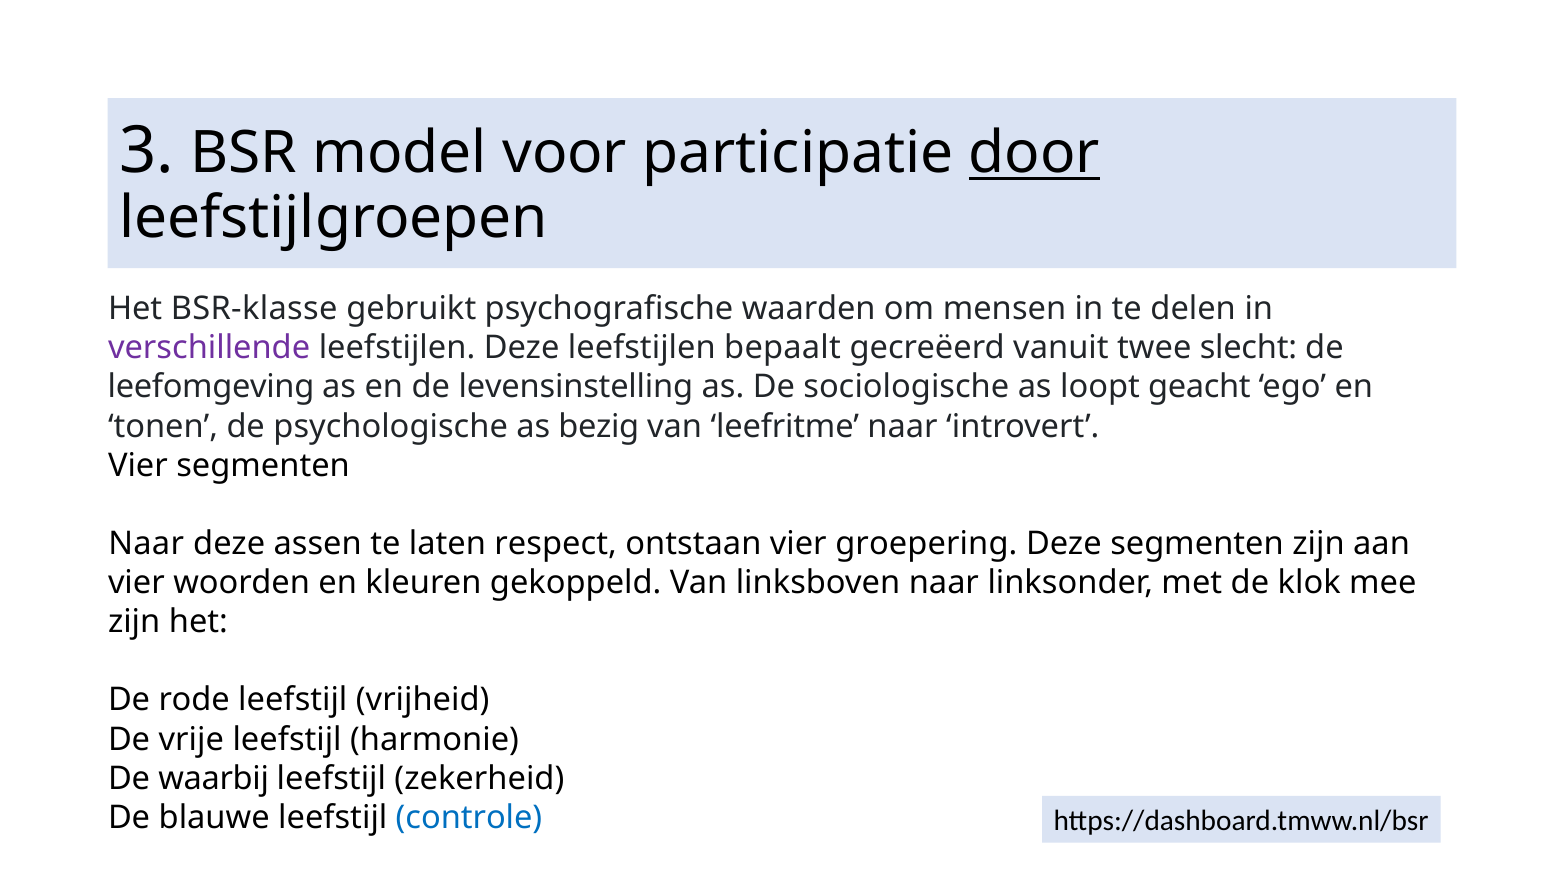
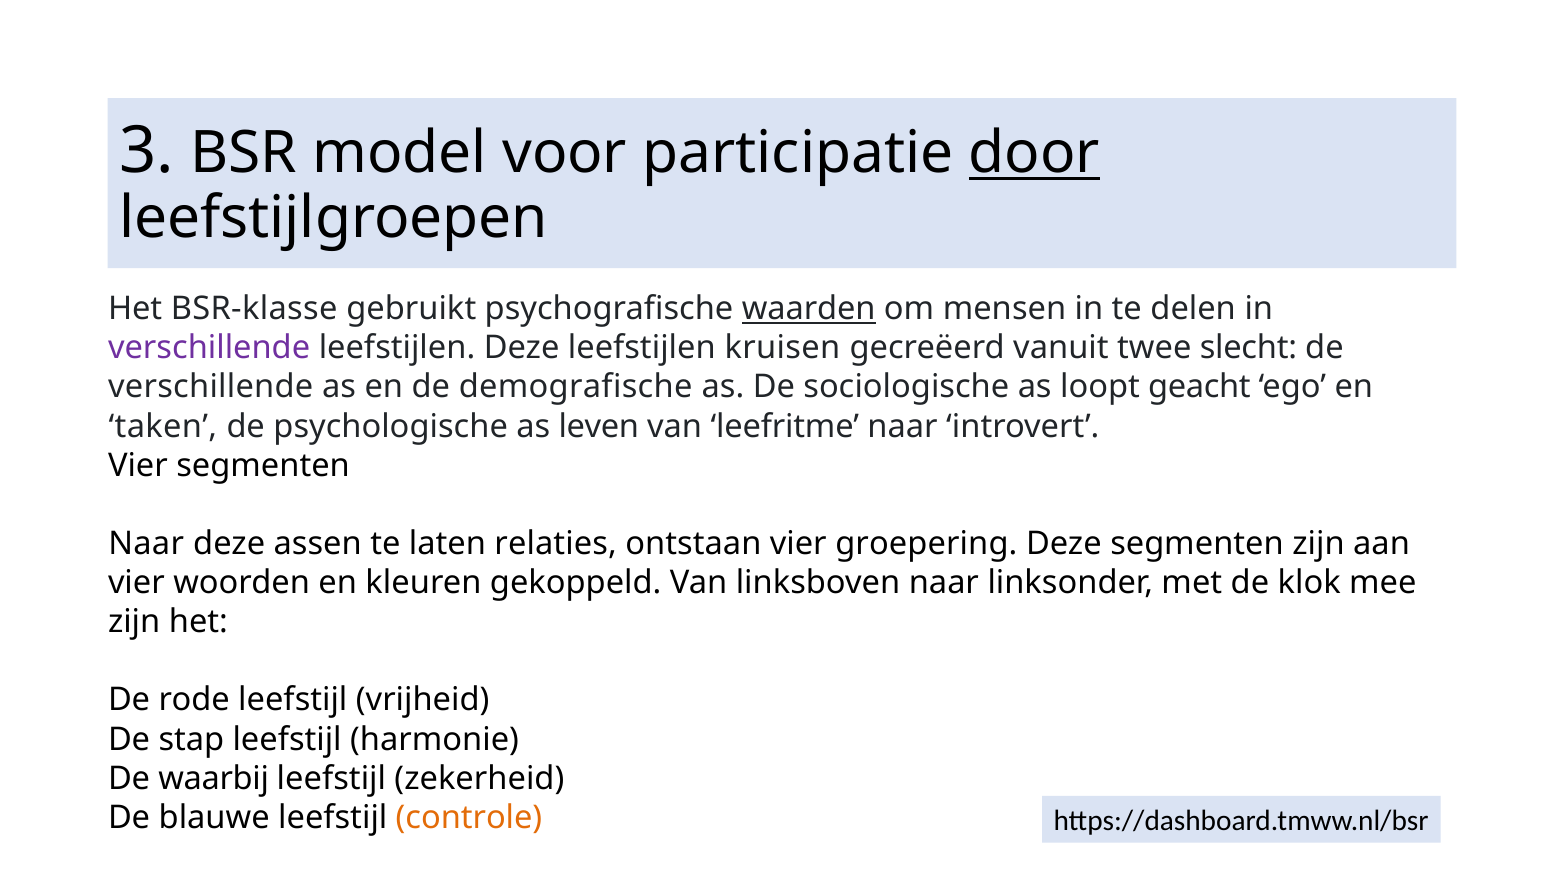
waarden underline: none -> present
bepaalt: bepaalt -> kruisen
leefomgeving at (211, 387): leefomgeving -> verschillende
levensinstelling: levensinstelling -> demografische
tonen: tonen -> taken
bezig: bezig -> leven
respect: respect -> relaties
vrije: vrije -> stap
controle colour: blue -> orange
